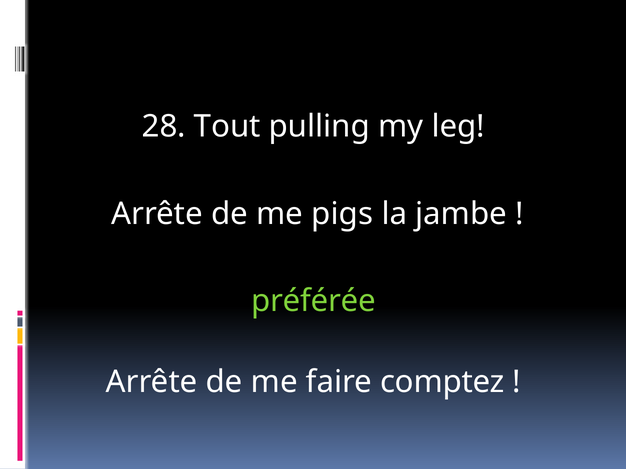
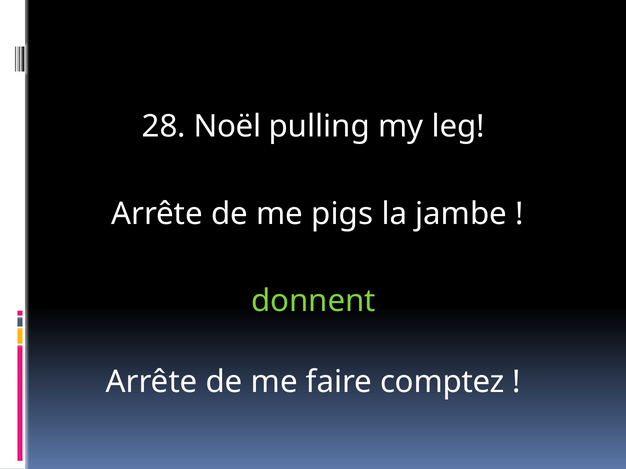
Tout: Tout -> Noël
préférée: préférée -> donnent
